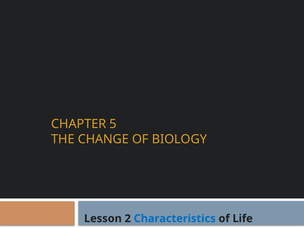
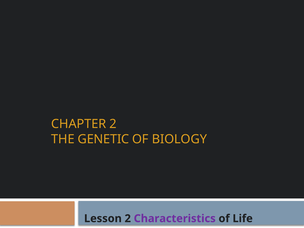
CHAPTER 5: 5 -> 2
CHANGE: CHANGE -> GENETIC
Characteristics colour: blue -> purple
